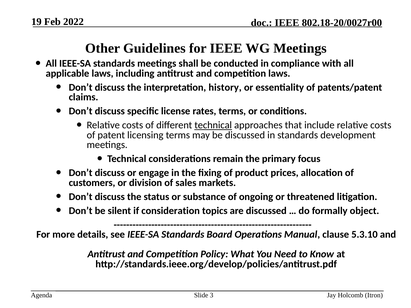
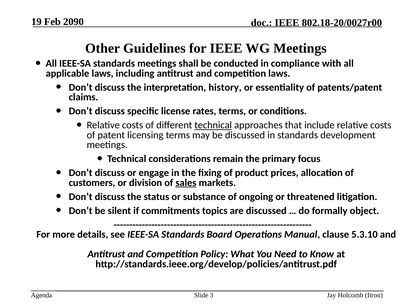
2022: 2022 -> 2090
sales underline: none -> present
consideration: consideration -> commitments
